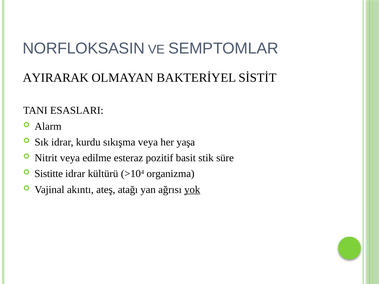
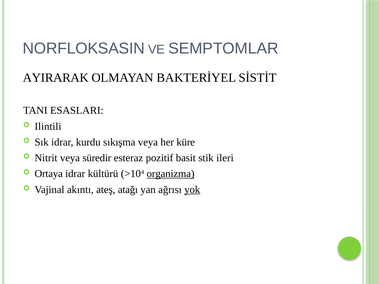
Alarm: Alarm -> Ilintili
yaşa: yaşa -> küre
edilme: edilme -> süredir
süre: süre -> ileri
Sistitte: Sistitte -> Ortaya
organizma underline: none -> present
